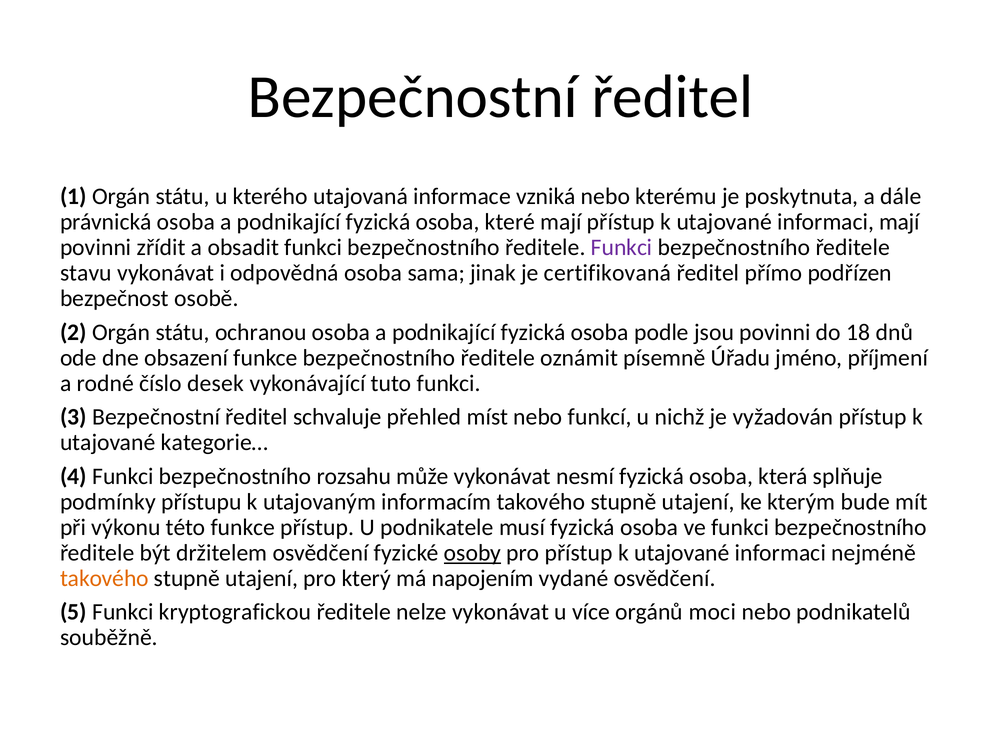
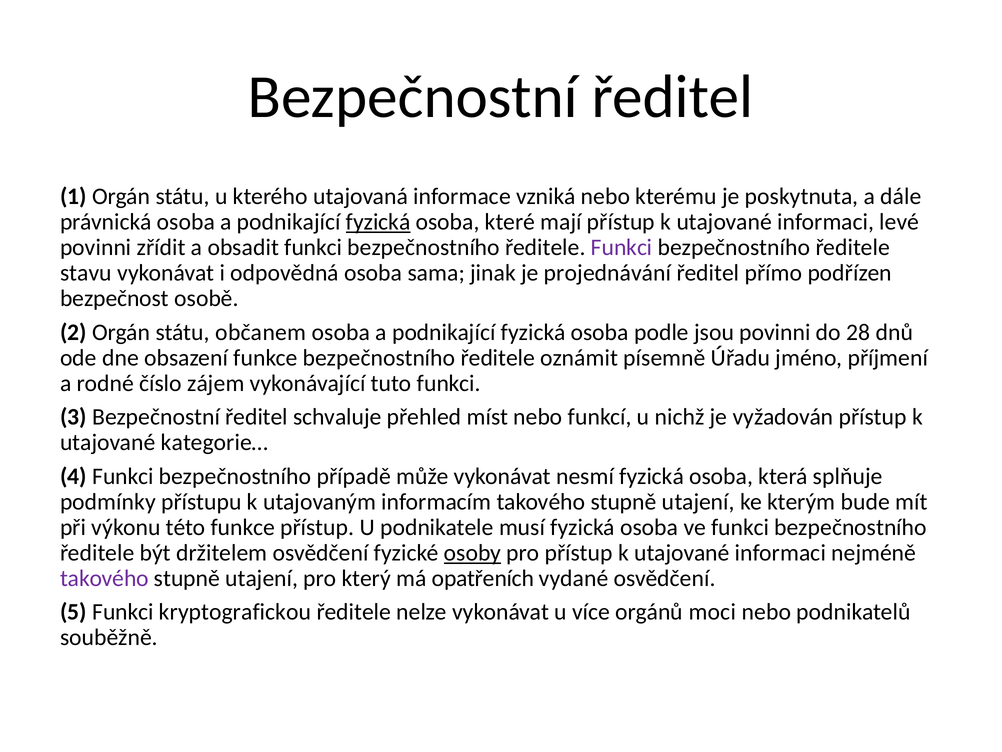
fyzická at (378, 222) underline: none -> present
informaci mají: mají -> levé
certifikovaná: certifikovaná -> projednávání
ochranou: ochranou -> občanem
18: 18 -> 28
desek: desek -> zájem
rozsahu: rozsahu -> případě
takového at (104, 578) colour: orange -> purple
napojením: napojením -> opatřeních
